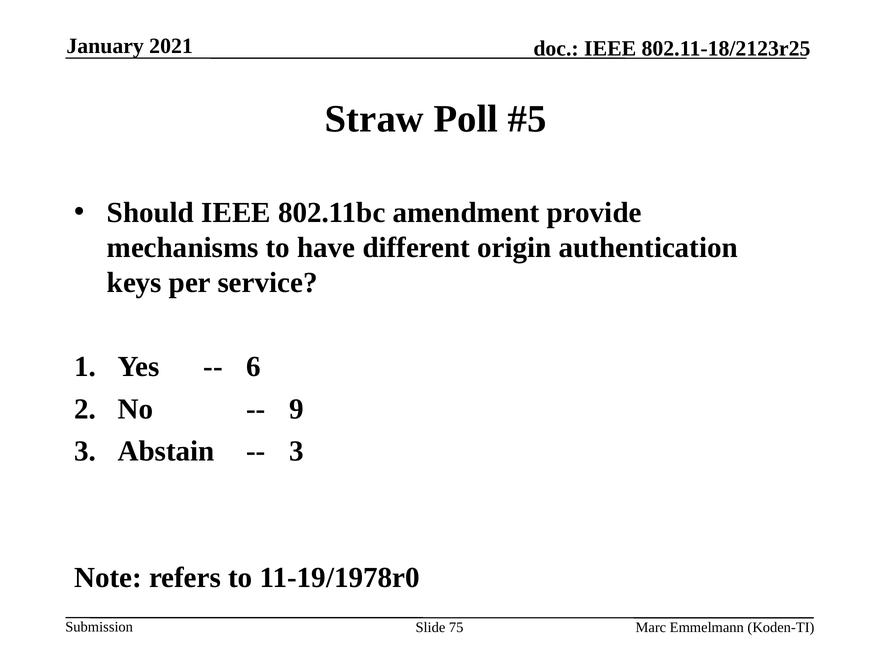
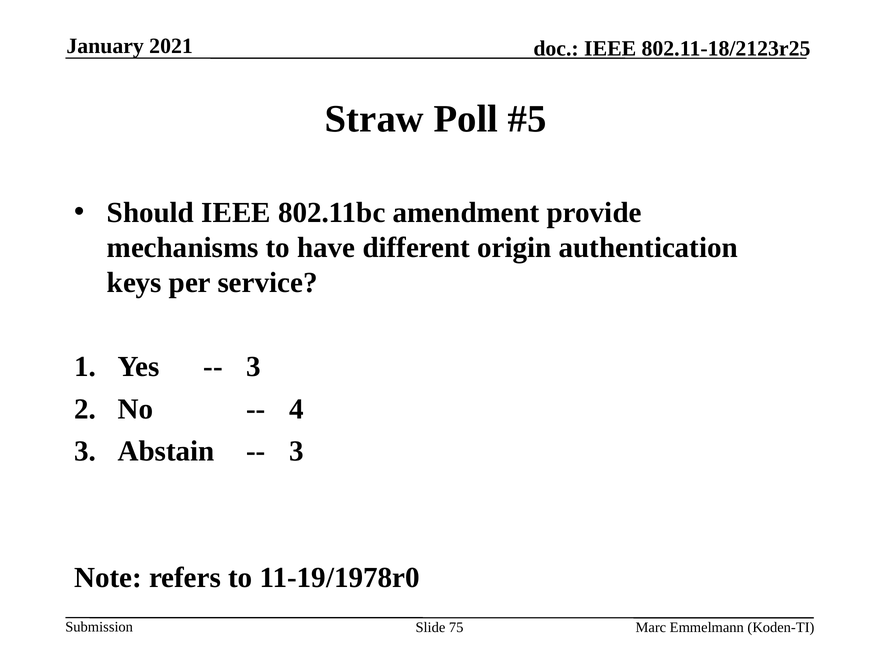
6 at (254, 367): 6 -> 3
9: 9 -> 4
